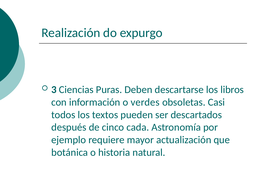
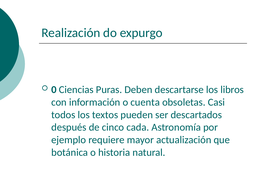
3: 3 -> 0
verdes: verdes -> cuenta
